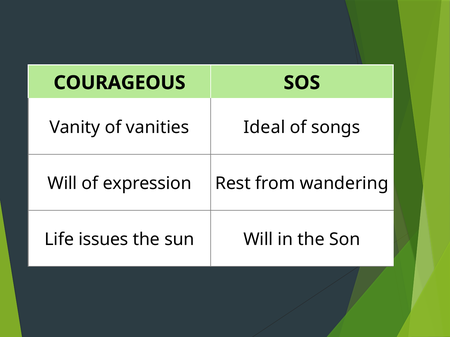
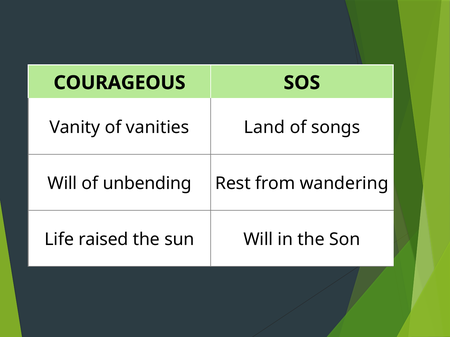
Ideal: Ideal -> Land
expression: expression -> unbending
issues: issues -> raised
